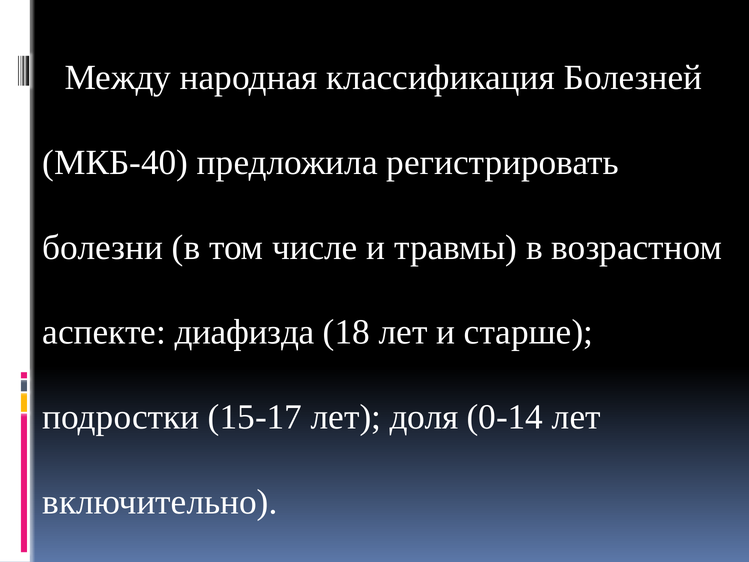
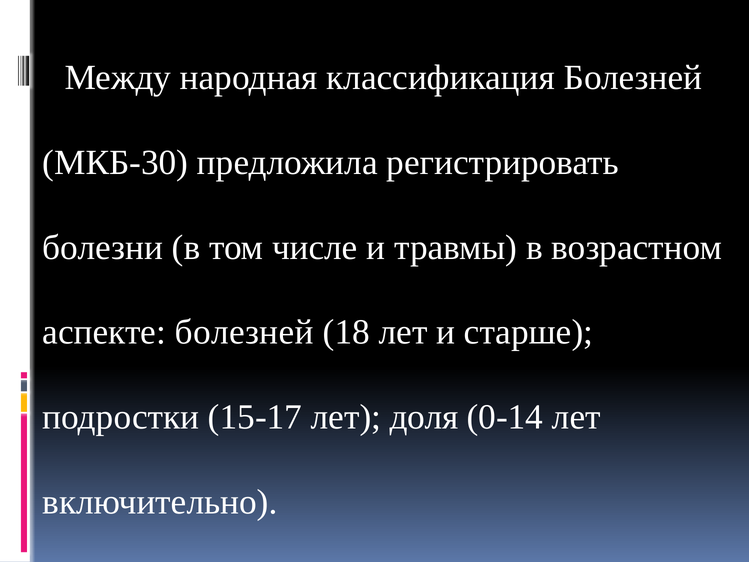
МКБ-40: МКБ-40 -> МКБ-30
аспекте диафизда: диафизда -> болезней
